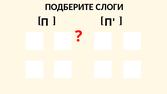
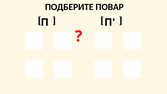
СЛОГИ: СЛОГИ -> ПОВАР
